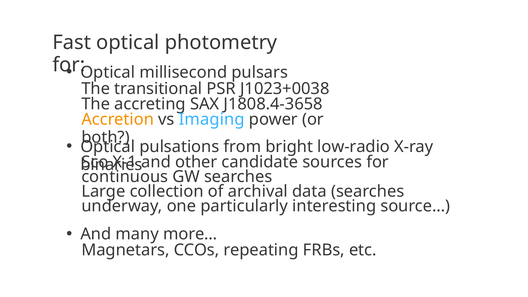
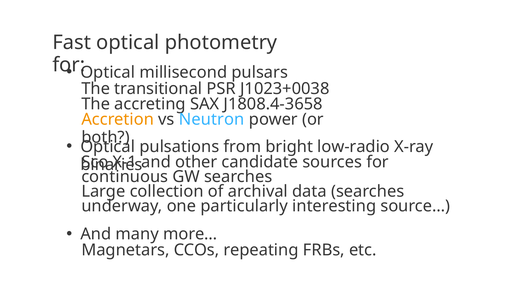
Imaging: Imaging -> Neutron
